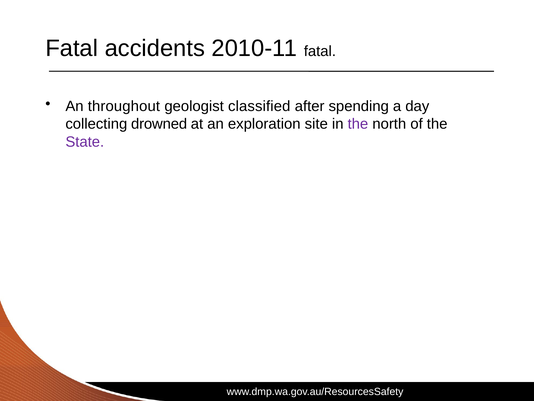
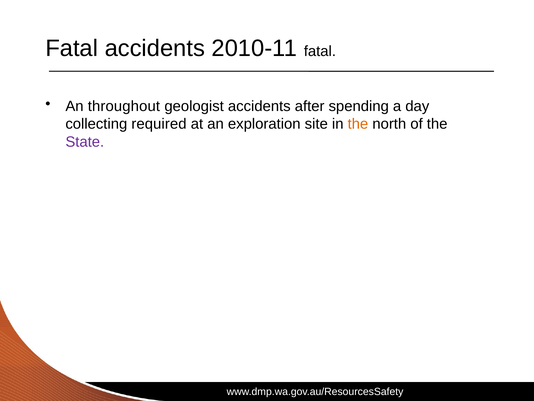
geologist classified: classified -> accidents
drowned: drowned -> required
the at (358, 124) colour: purple -> orange
